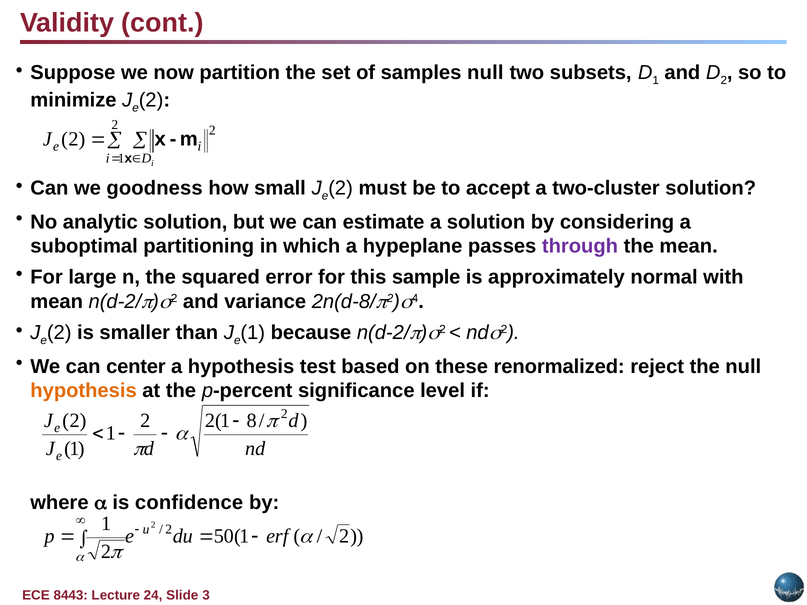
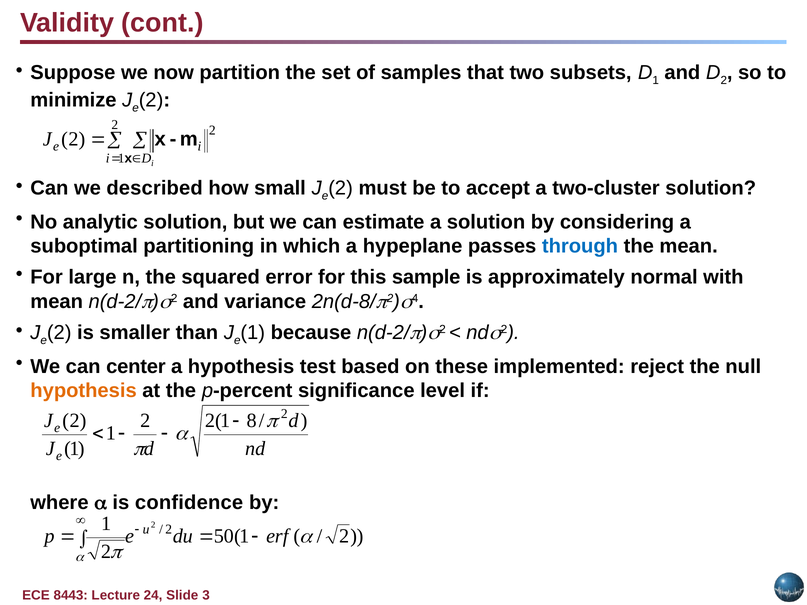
samples null: null -> that
goodness: goodness -> described
through colour: purple -> blue
renormalized: renormalized -> implemented
